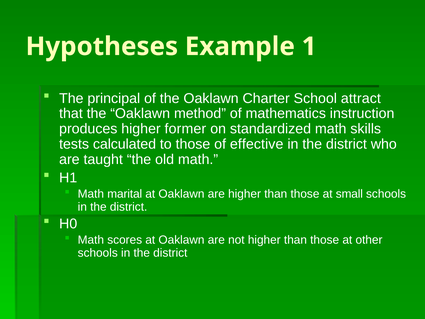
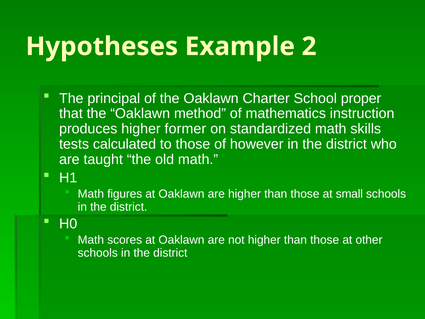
1: 1 -> 2
attract: attract -> proper
effective: effective -> however
marital: marital -> figures
